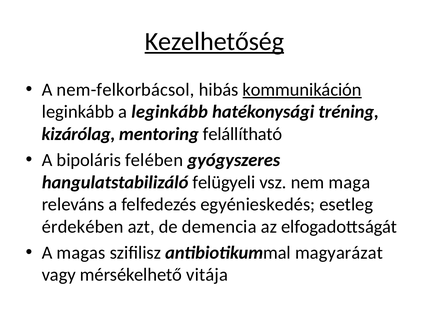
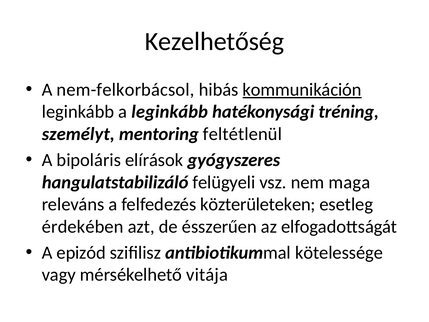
Kezelhetőség underline: present -> none
kizárólag: kizárólag -> személyt
felállítható: felállítható -> feltétlenül
felében: felében -> elírások
egyénieskedés: egyénieskedés -> közterületeken
demencia: demencia -> ésszerűen
magas: magas -> epizód
magyarázat: magyarázat -> kötelessége
